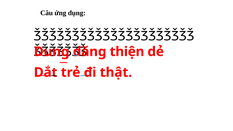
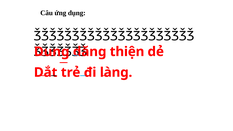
thật: thật -> làng
